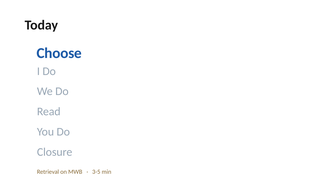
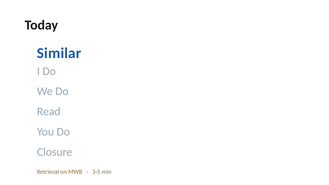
Choose: Choose -> Similar
